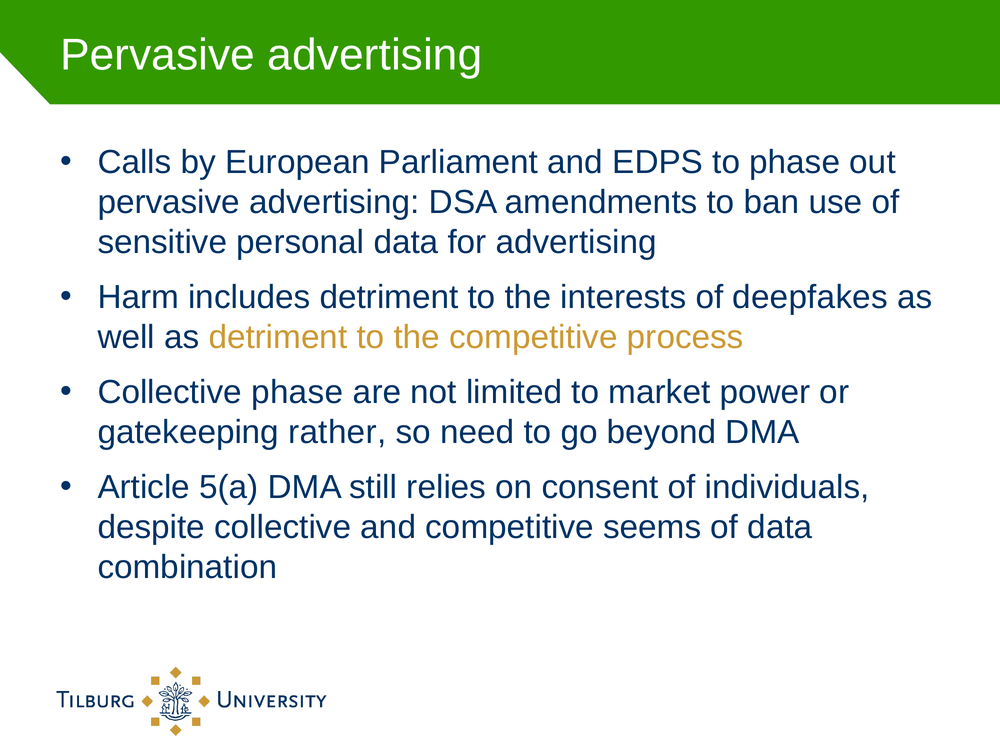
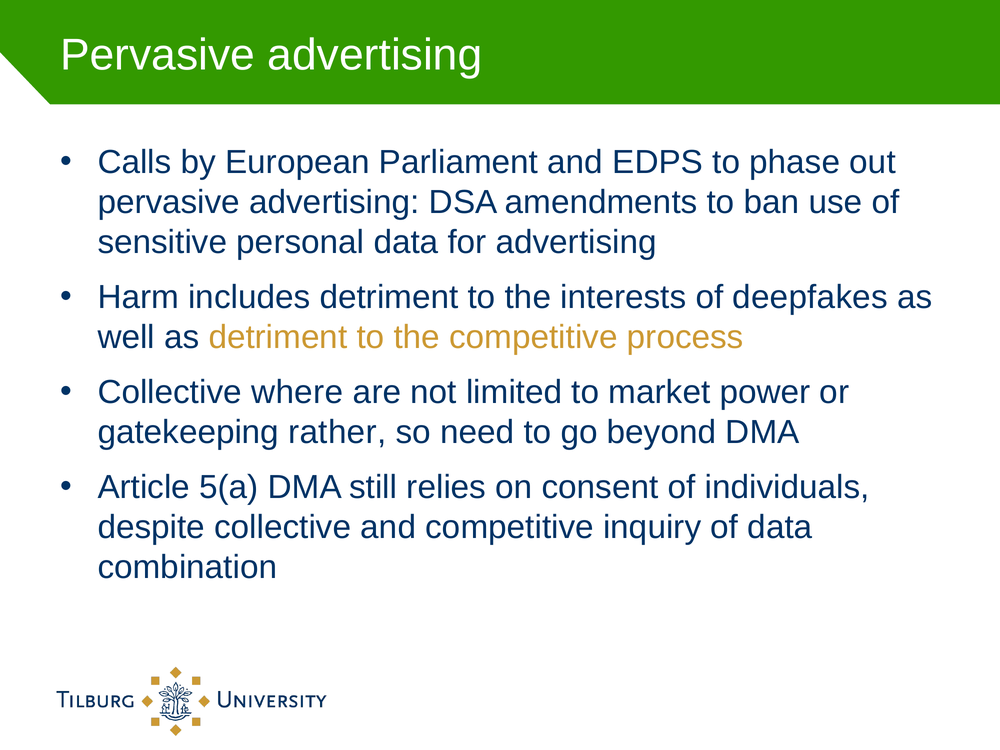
Collective phase: phase -> where
seems: seems -> inquiry
